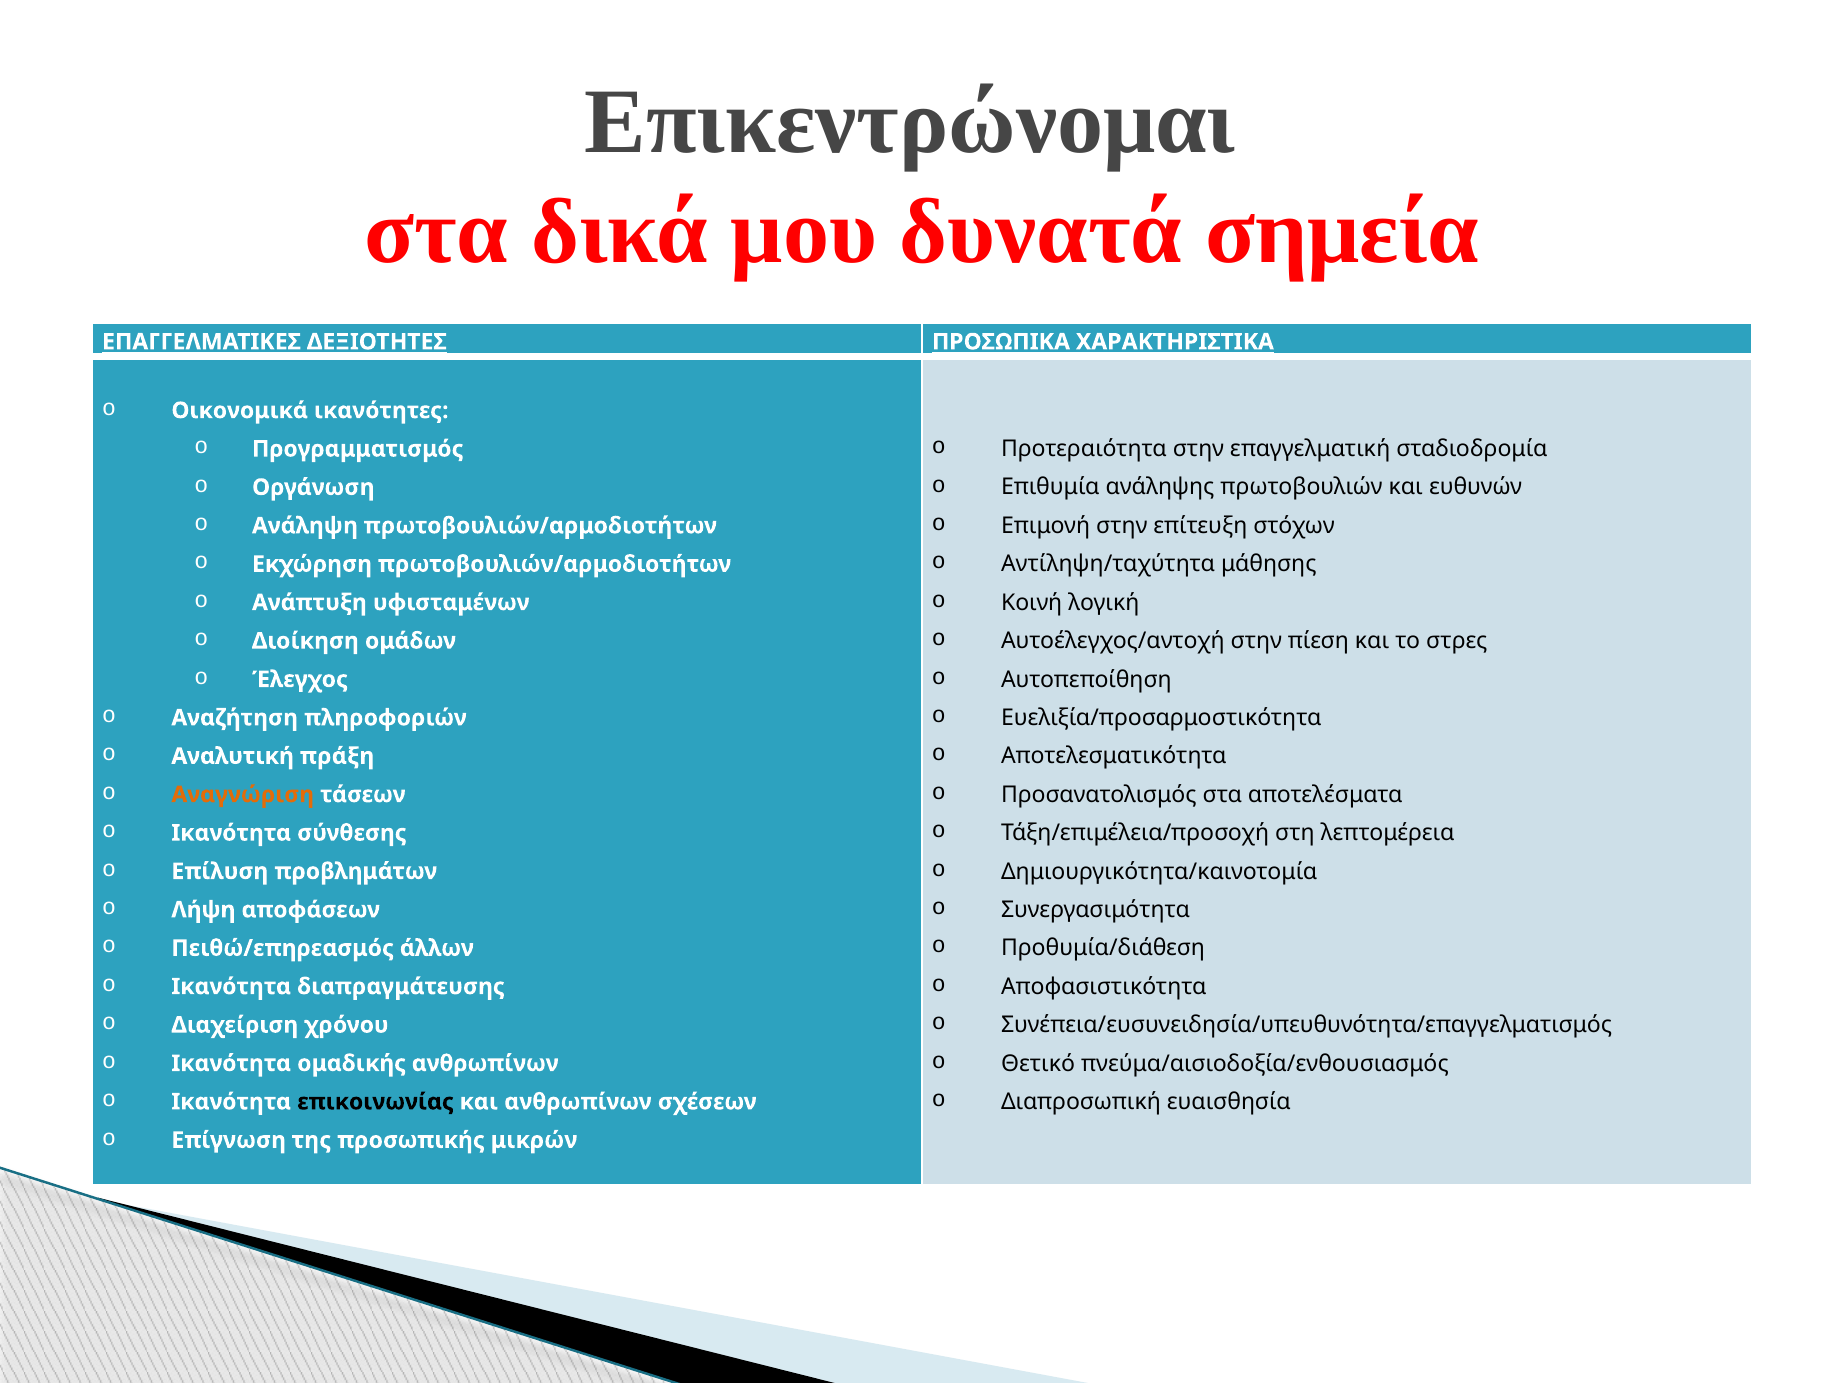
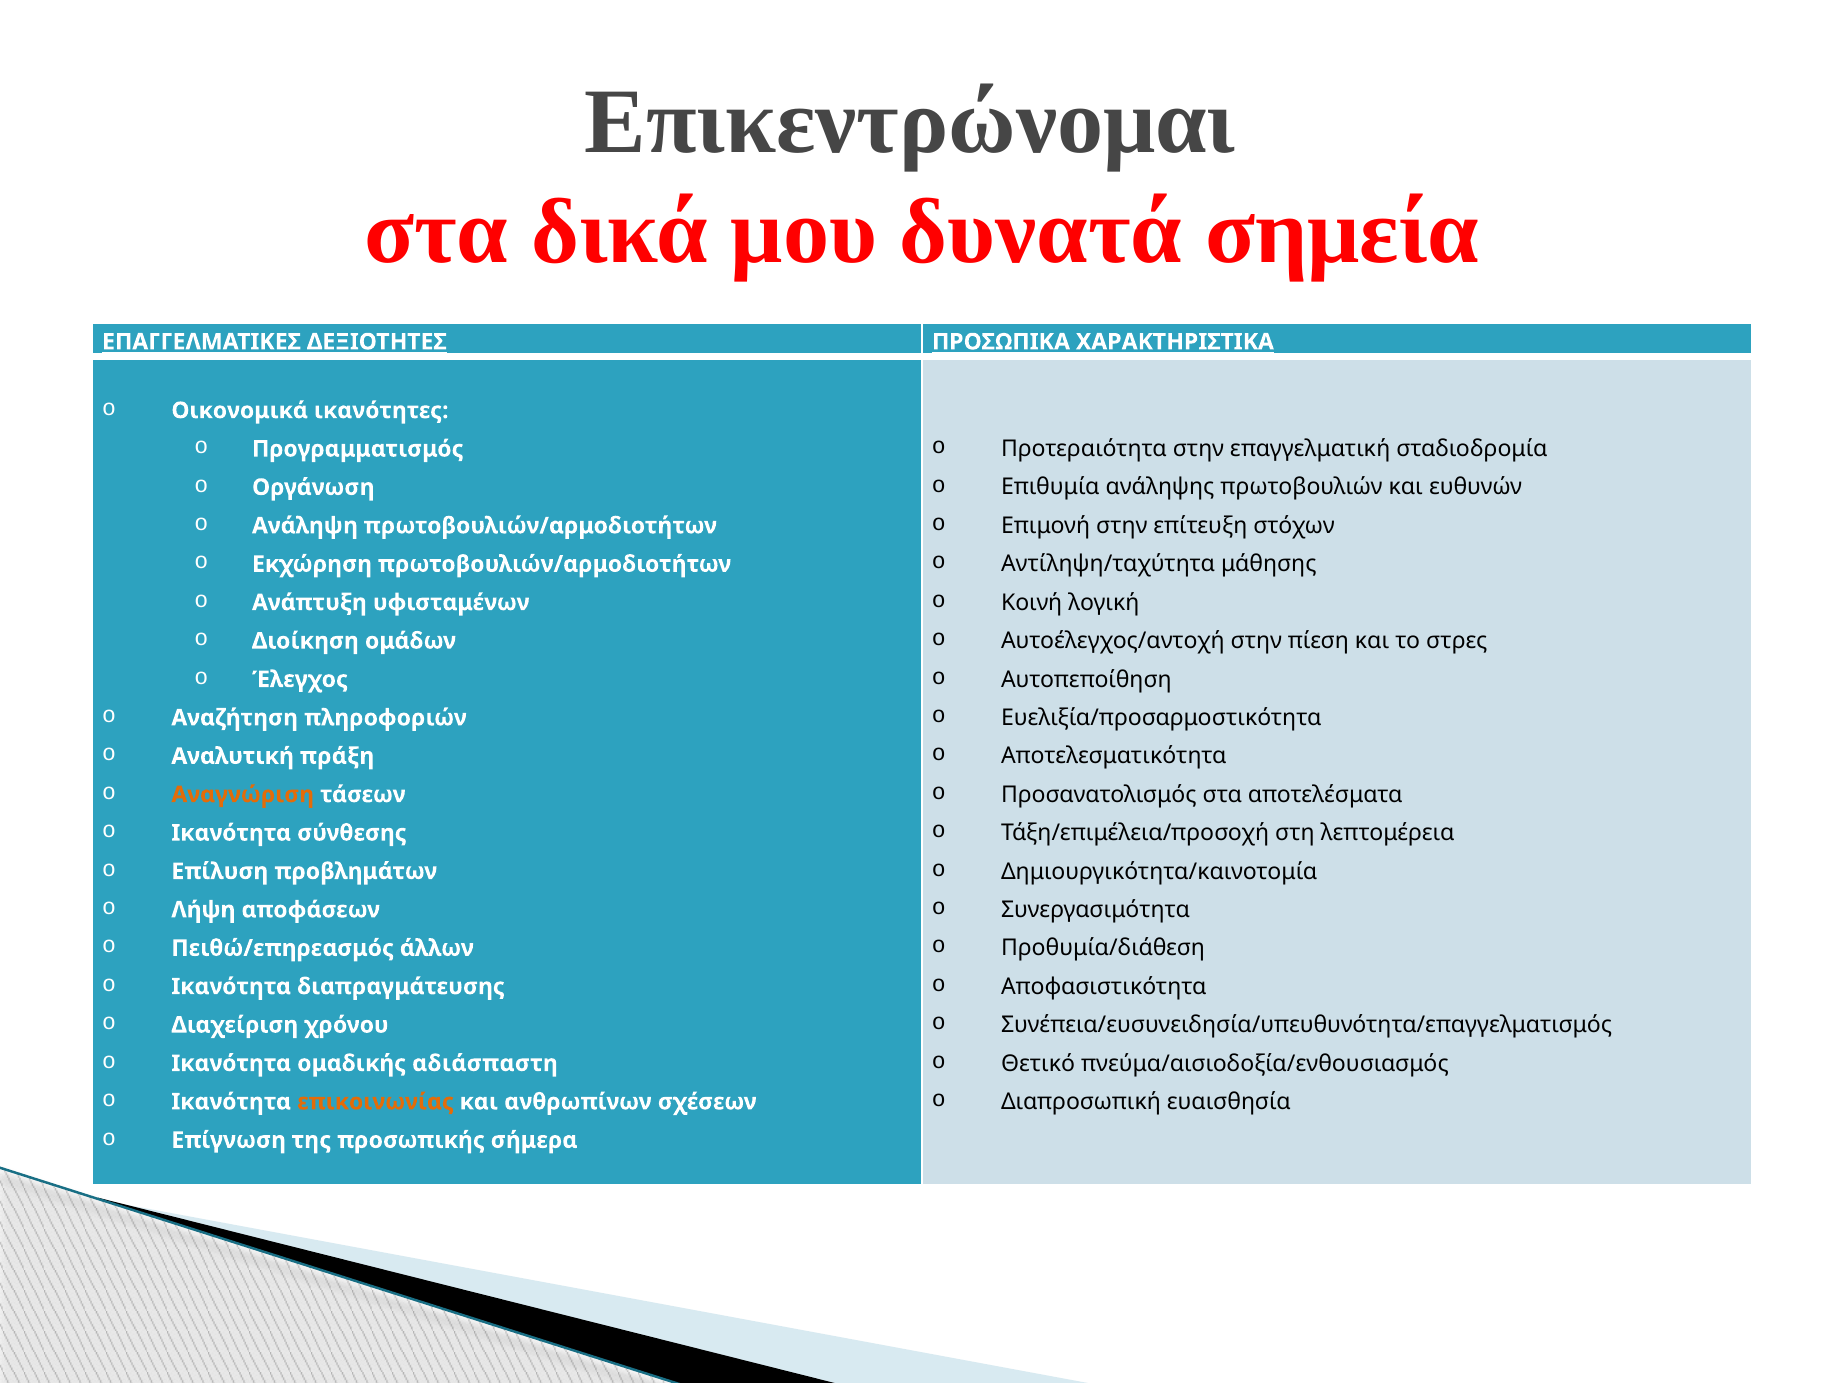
ομαδικής ανθρωπίνων: ανθρωπίνων -> αδιάσπαστη
επικοινωνίας colour: black -> orange
μικρών: μικρών -> σήμερα
